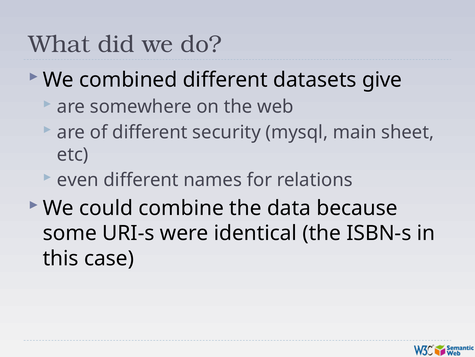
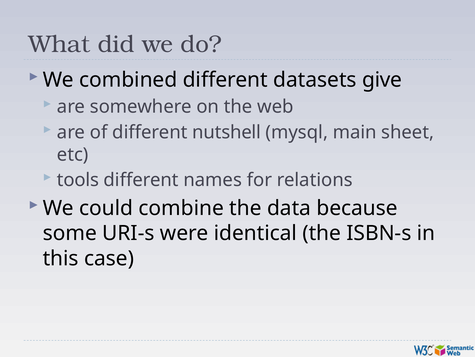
security: security -> nutshell
even: even -> tools
